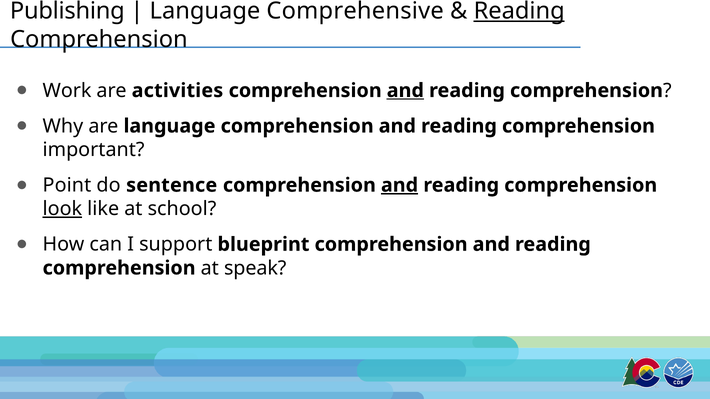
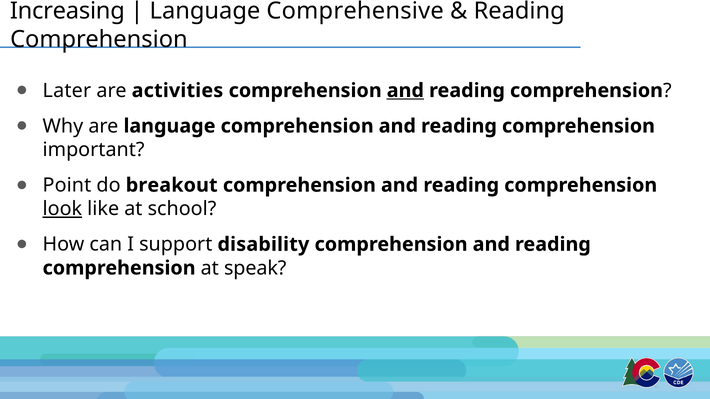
Publishing: Publishing -> Increasing
Reading at (519, 11) underline: present -> none
Work: Work -> Later
sentence: sentence -> breakout
and at (400, 185) underline: present -> none
blueprint: blueprint -> disability
